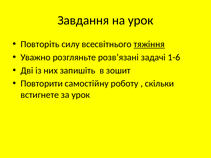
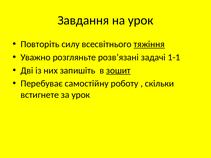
1-6: 1-6 -> 1-1
зошит underline: none -> present
Повторити: Повторити -> Перебуває
